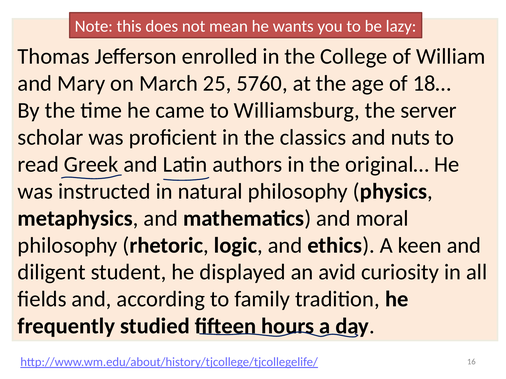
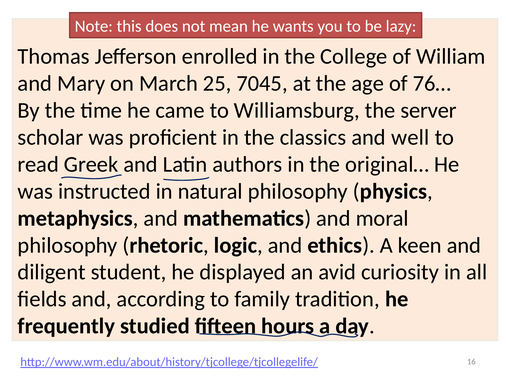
5760: 5760 -> 7045
18…: 18… -> 76…
nuts: nuts -> well
